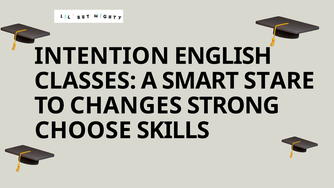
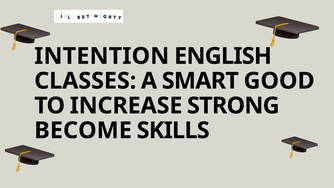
STARE: STARE -> GOOD
CHANGES: CHANGES -> INCREASE
CHOOSE: CHOOSE -> BECOME
